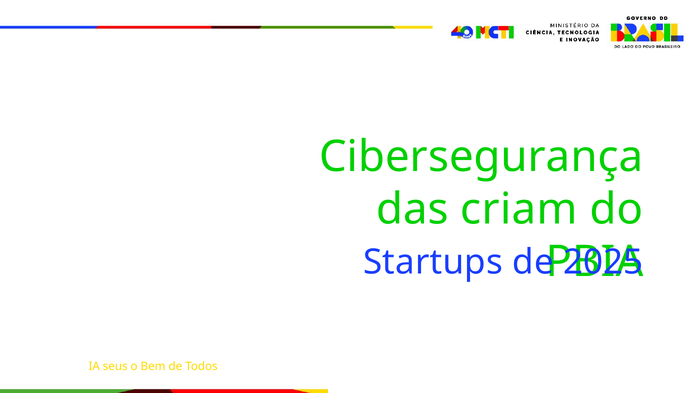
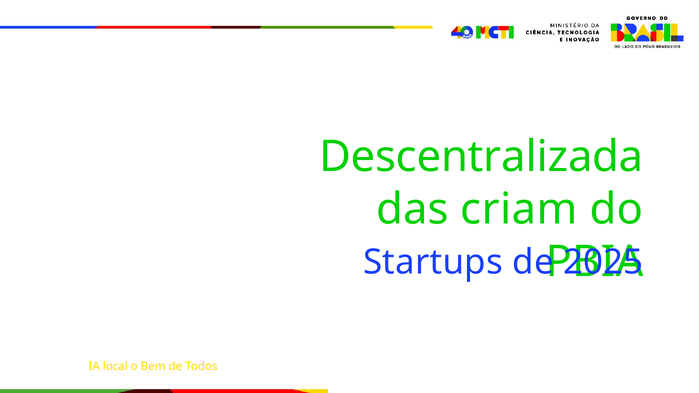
Cibersegurança: Cibersegurança -> Descentralizada
seus: seus -> local
